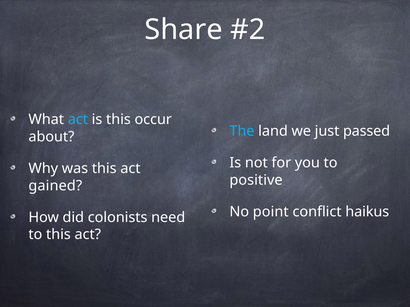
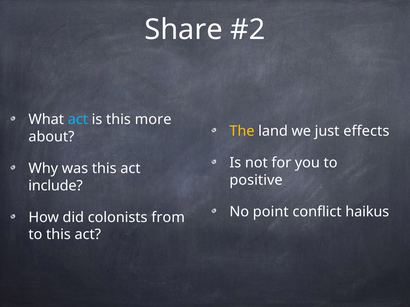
occur: occur -> more
The colour: light blue -> yellow
passed: passed -> effects
gained: gained -> include
need: need -> from
